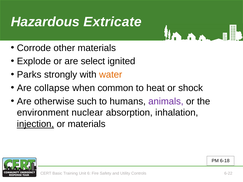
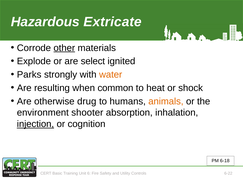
other underline: none -> present
collapse: collapse -> resulting
such: such -> drug
animals colour: purple -> orange
nuclear: nuclear -> shooter
or materials: materials -> cognition
